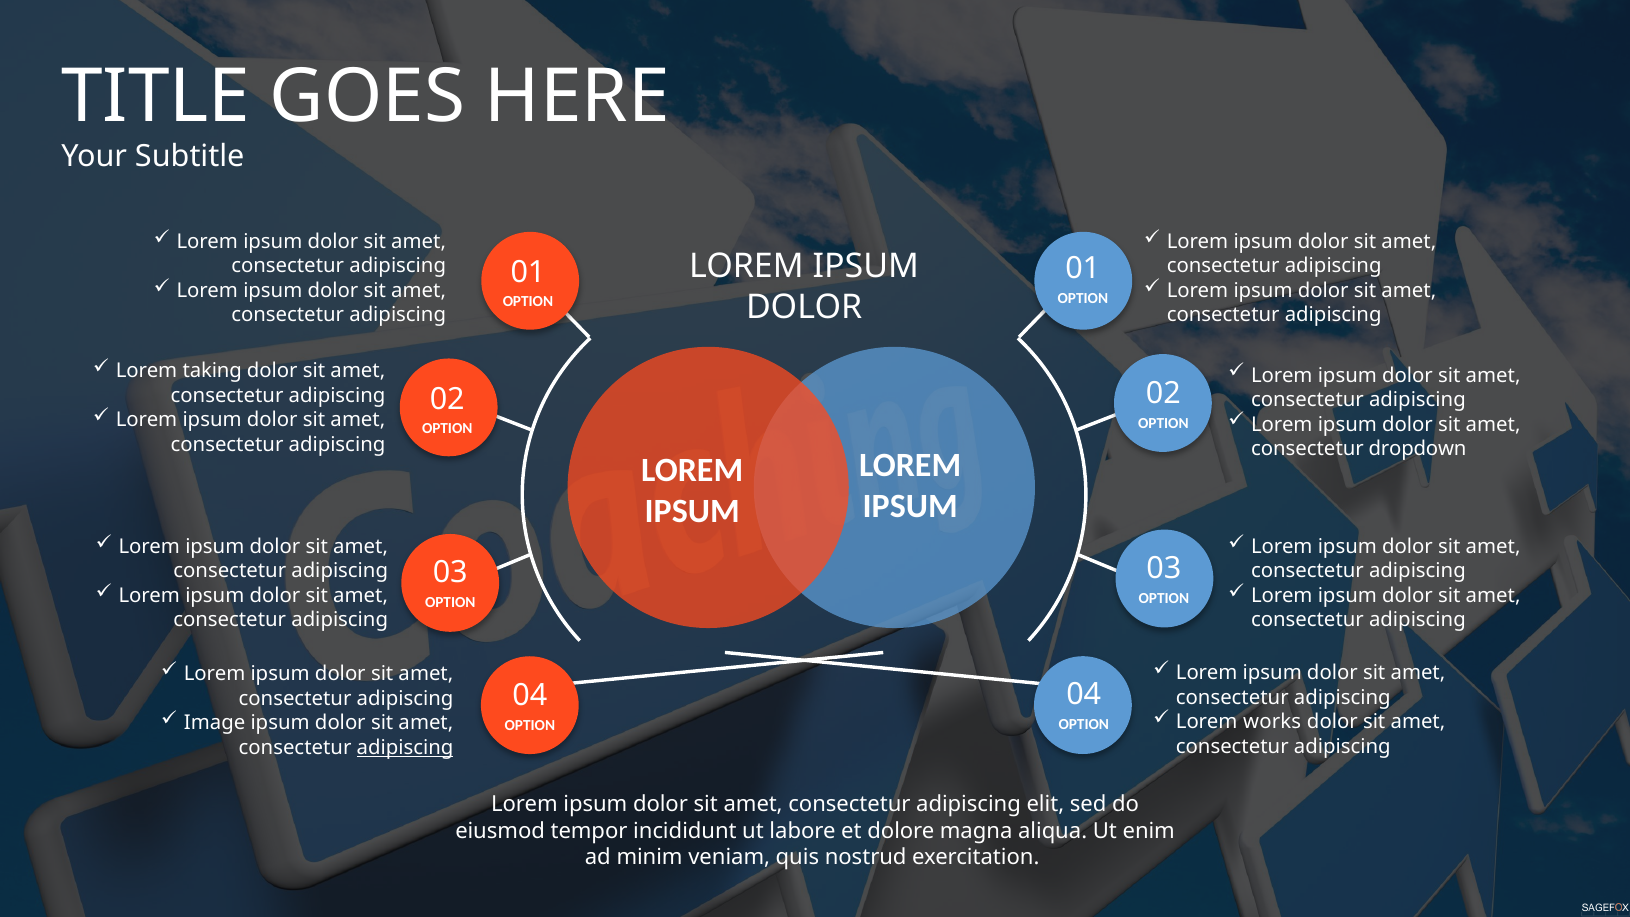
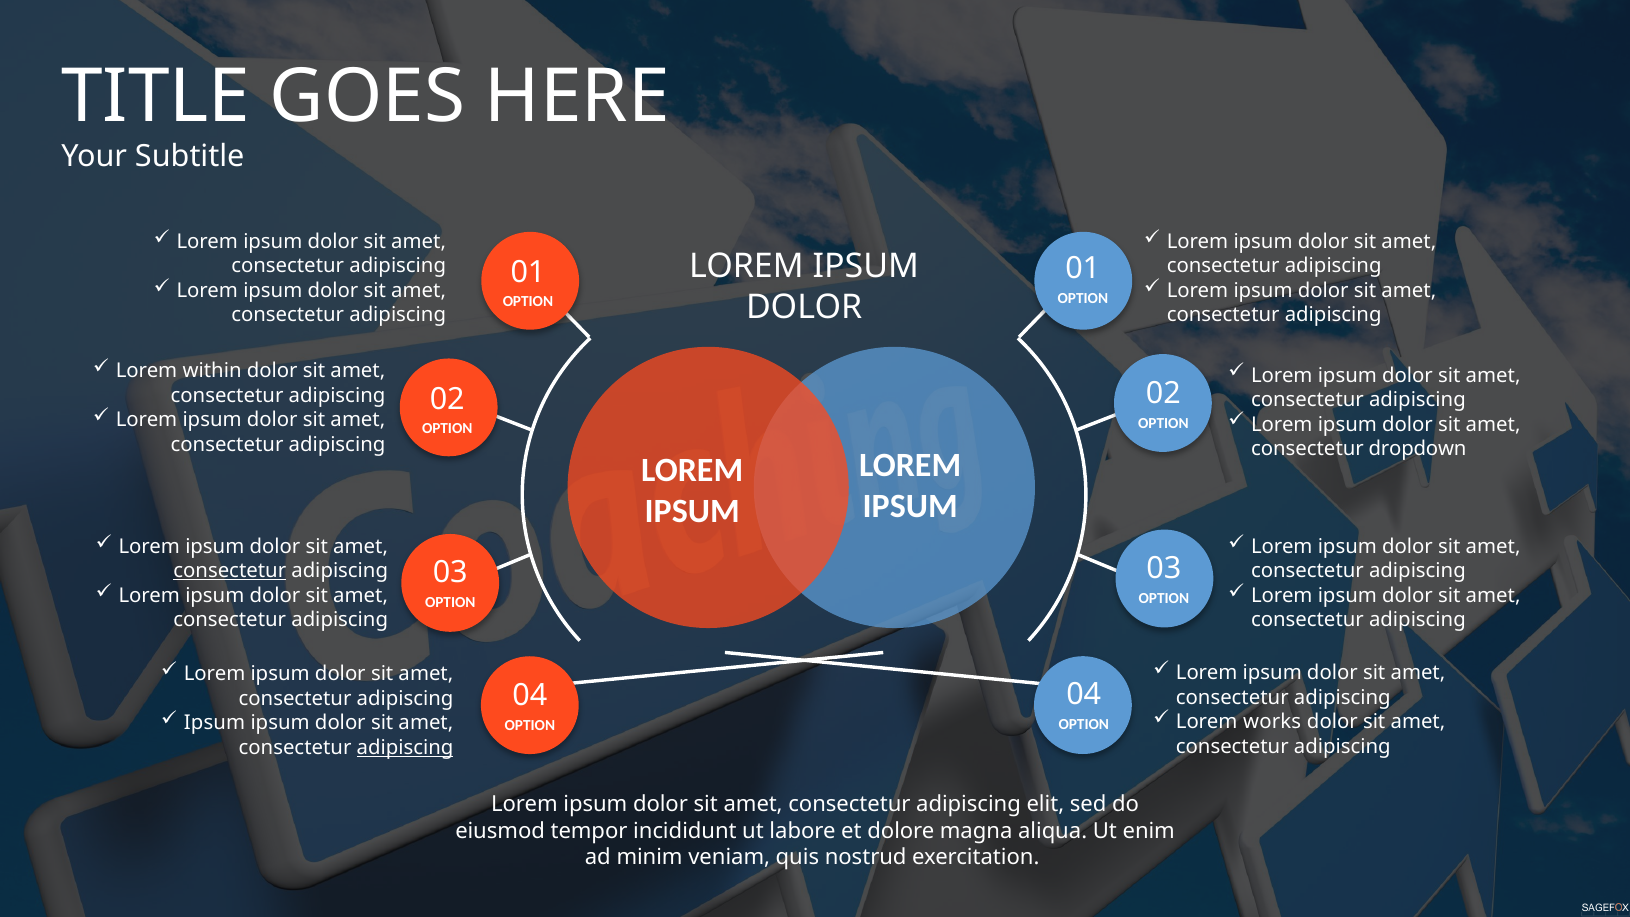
taking: taking -> within
consectetur at (230, 571) underline: none -> present
Image at (215, 723): Image -> Ipsum
